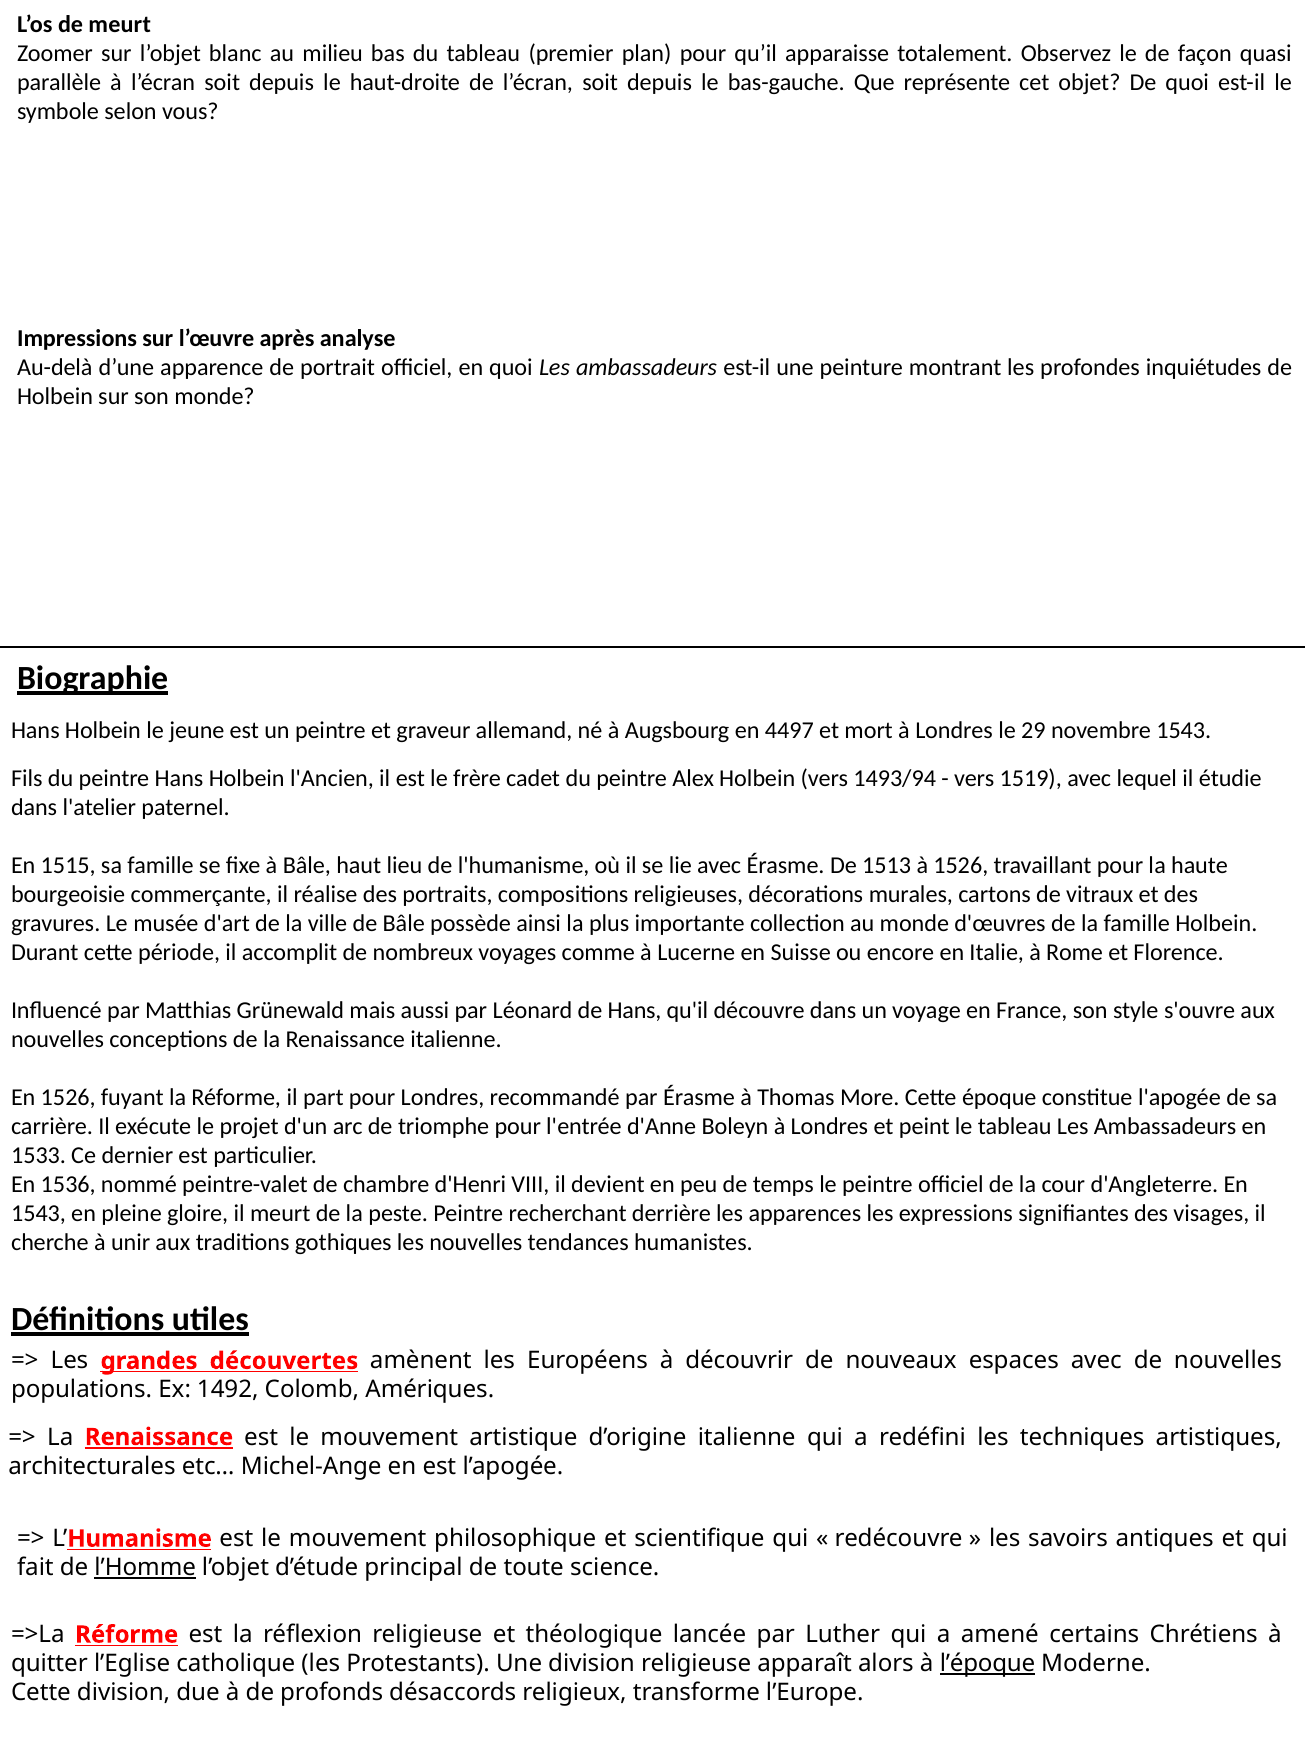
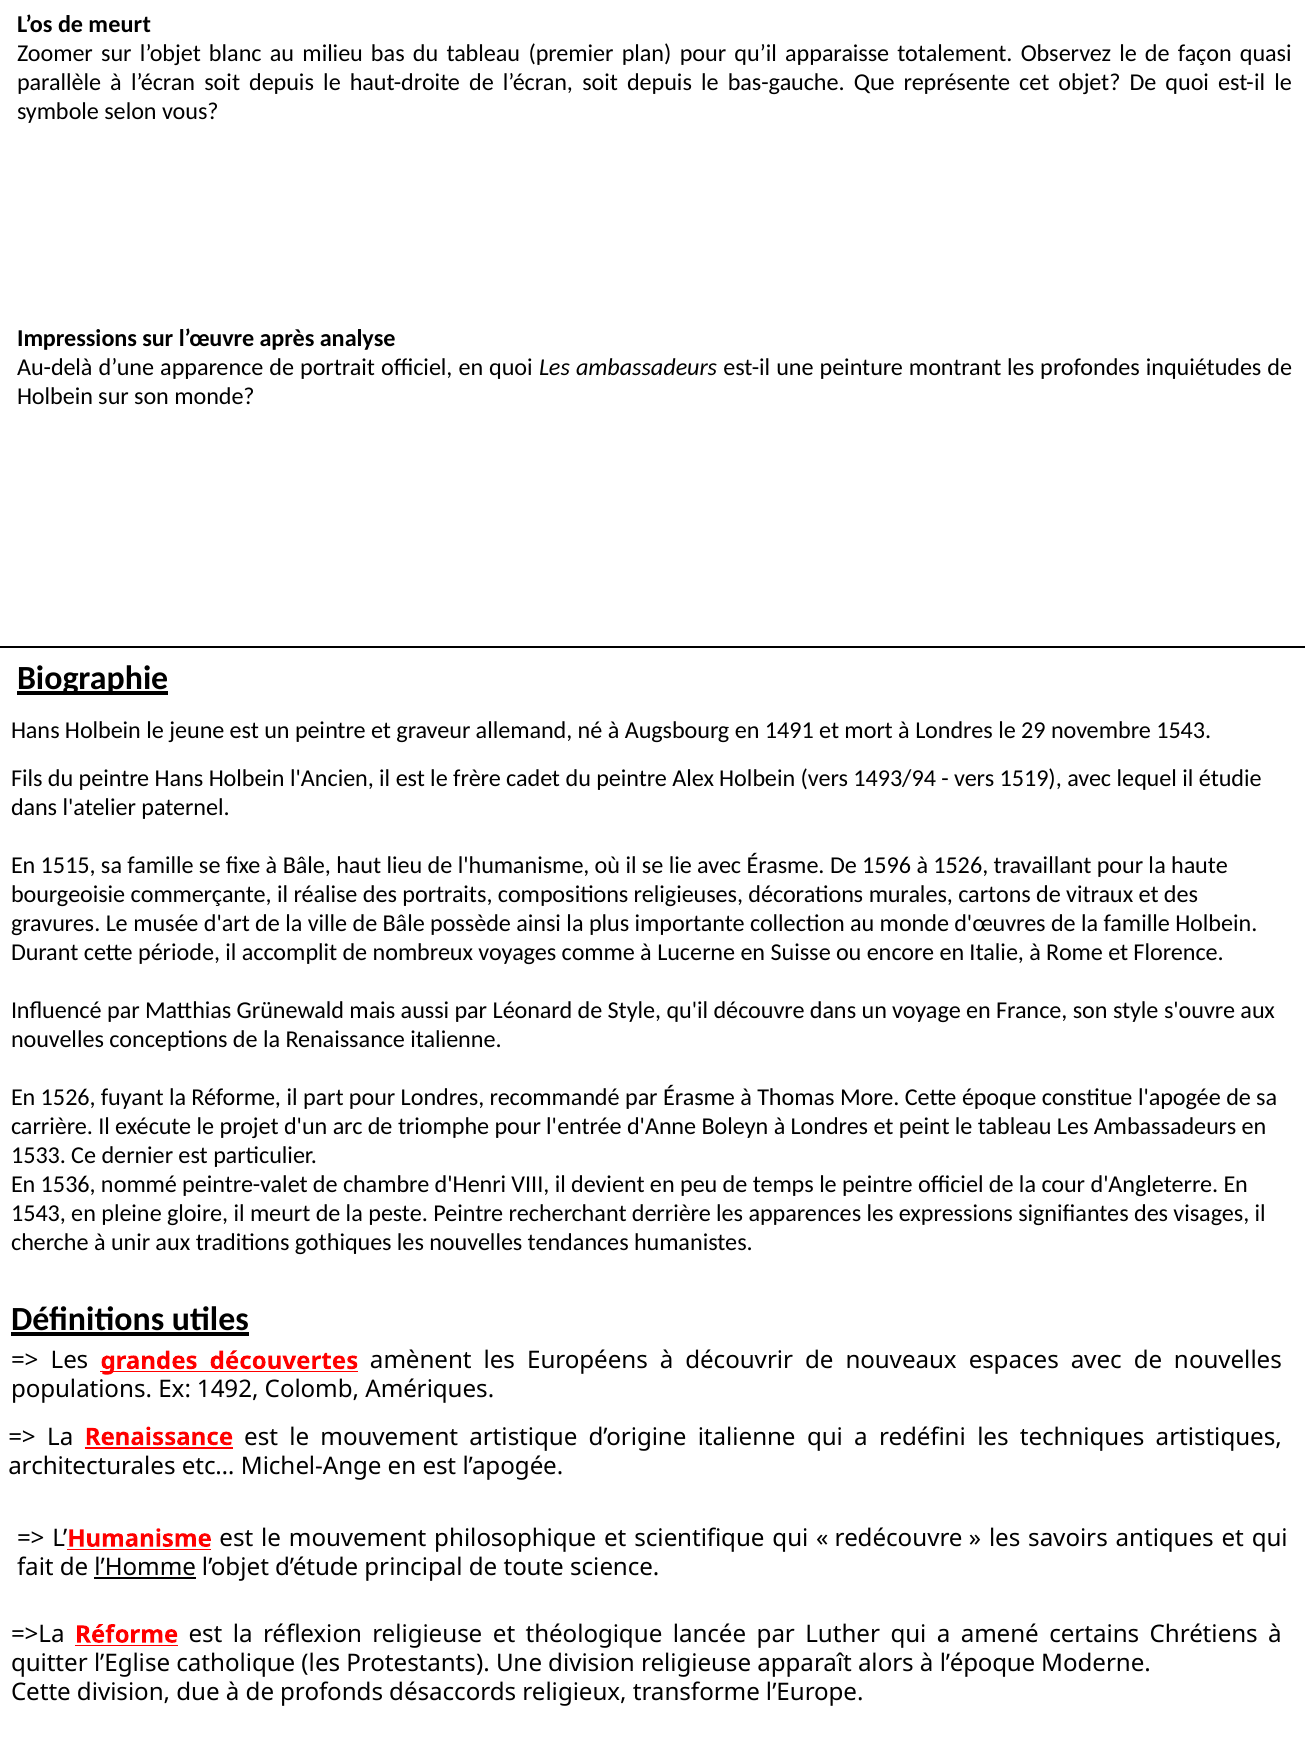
4497: 4497 -> 1491
1513: 1513 -> 1596
de Hans: Hans -> Style
l’époque underline: present -> none
